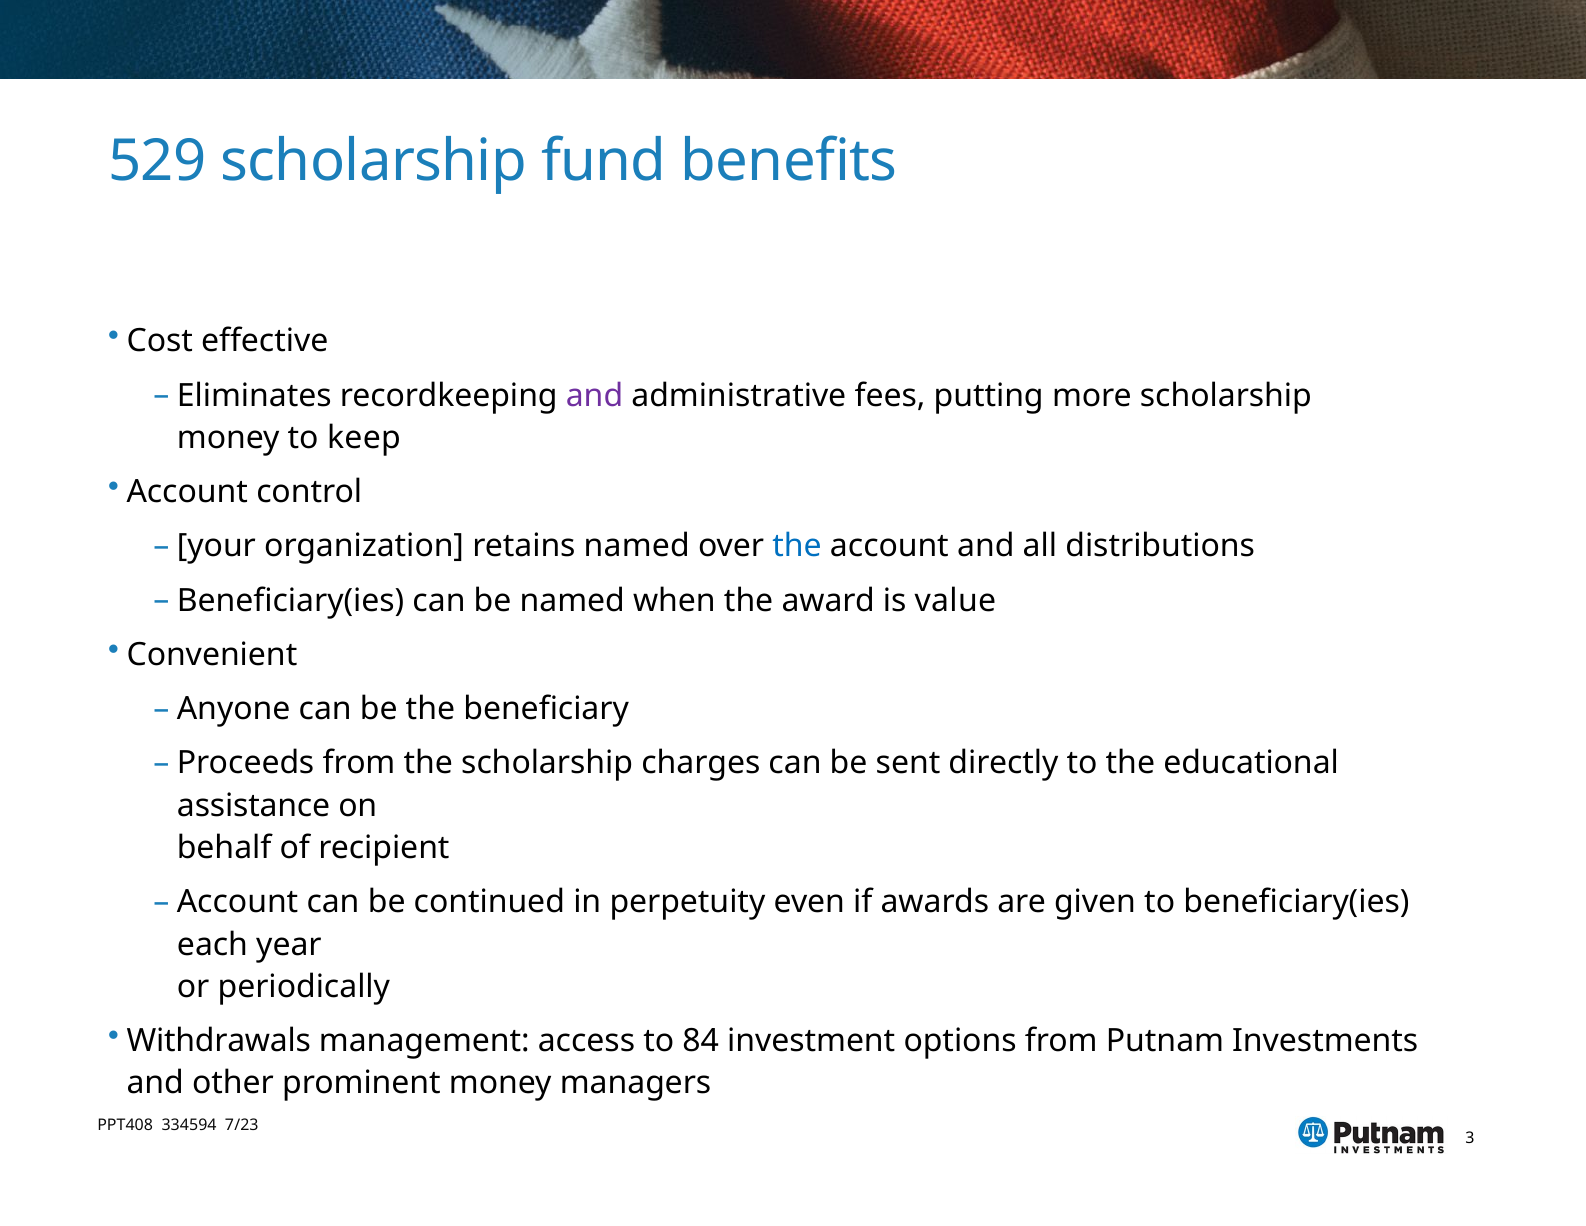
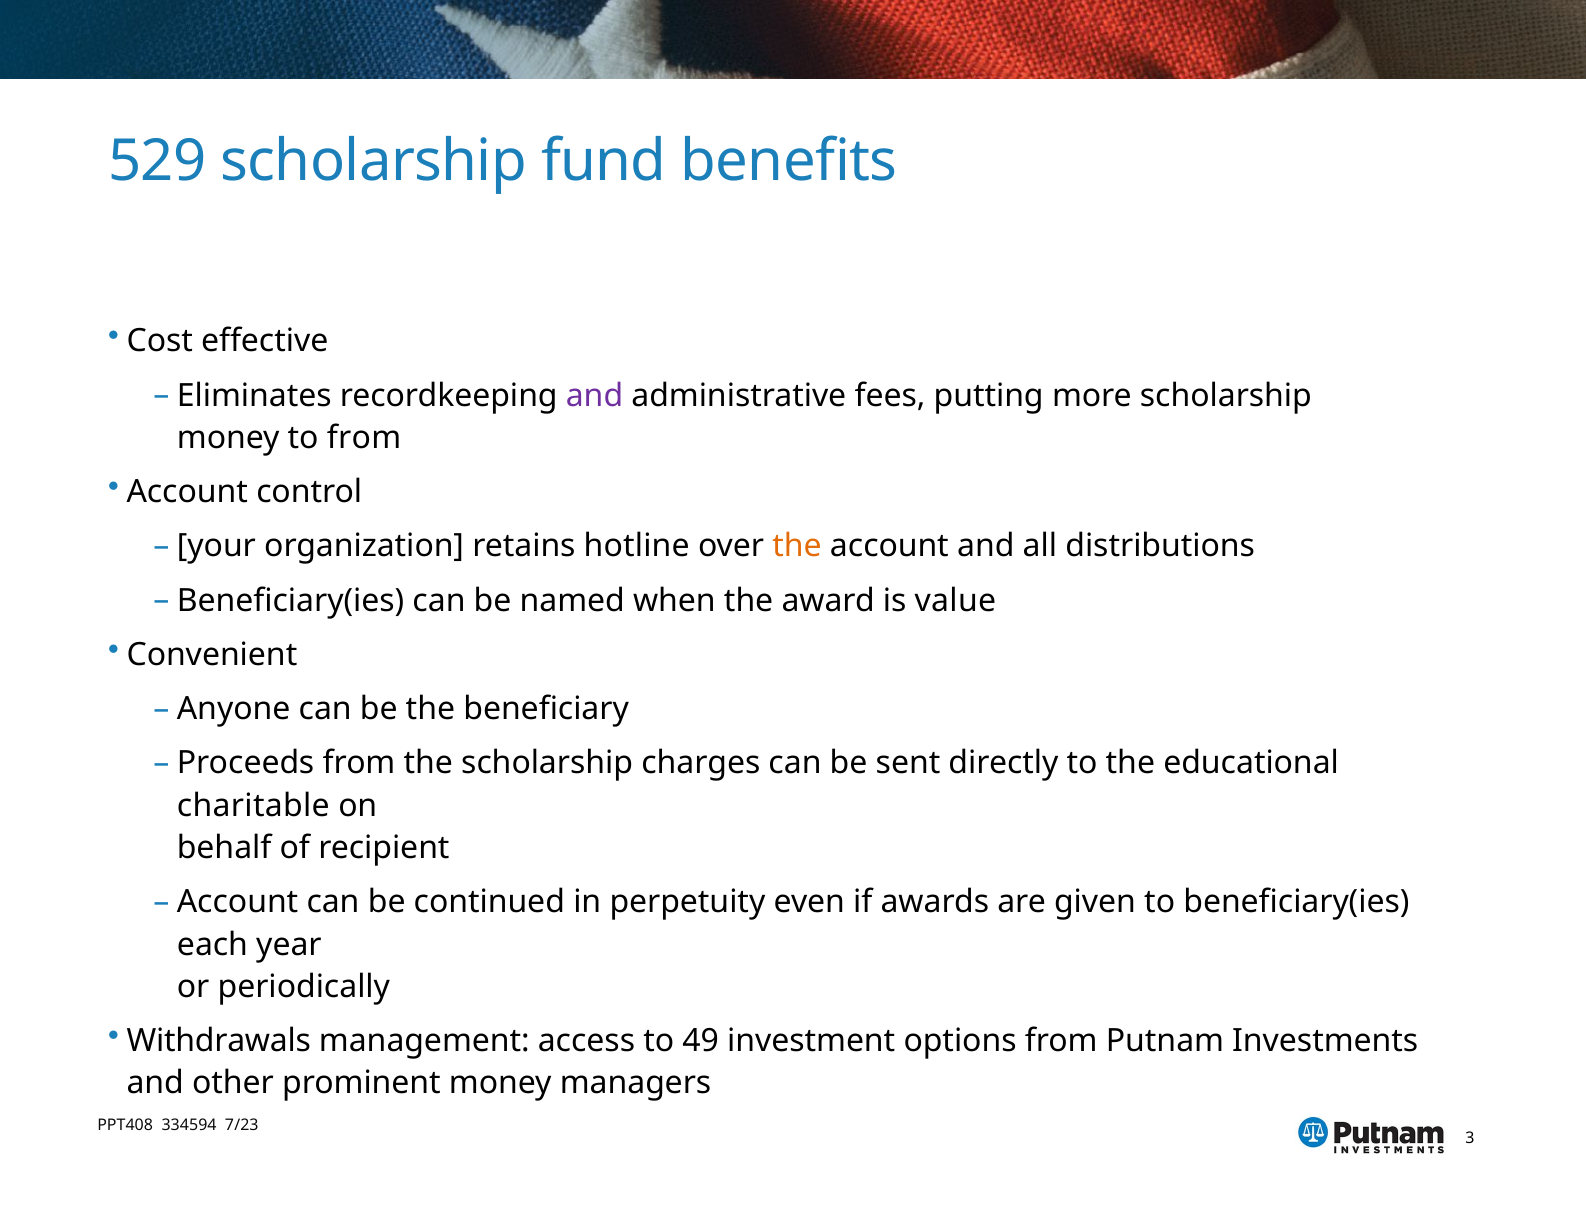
to keep: keep -> from
retains named: named -> hotline
the at (797, 546) colour: blue -> orange
assistance: assistance -> charitable
84: 84 -> 49
